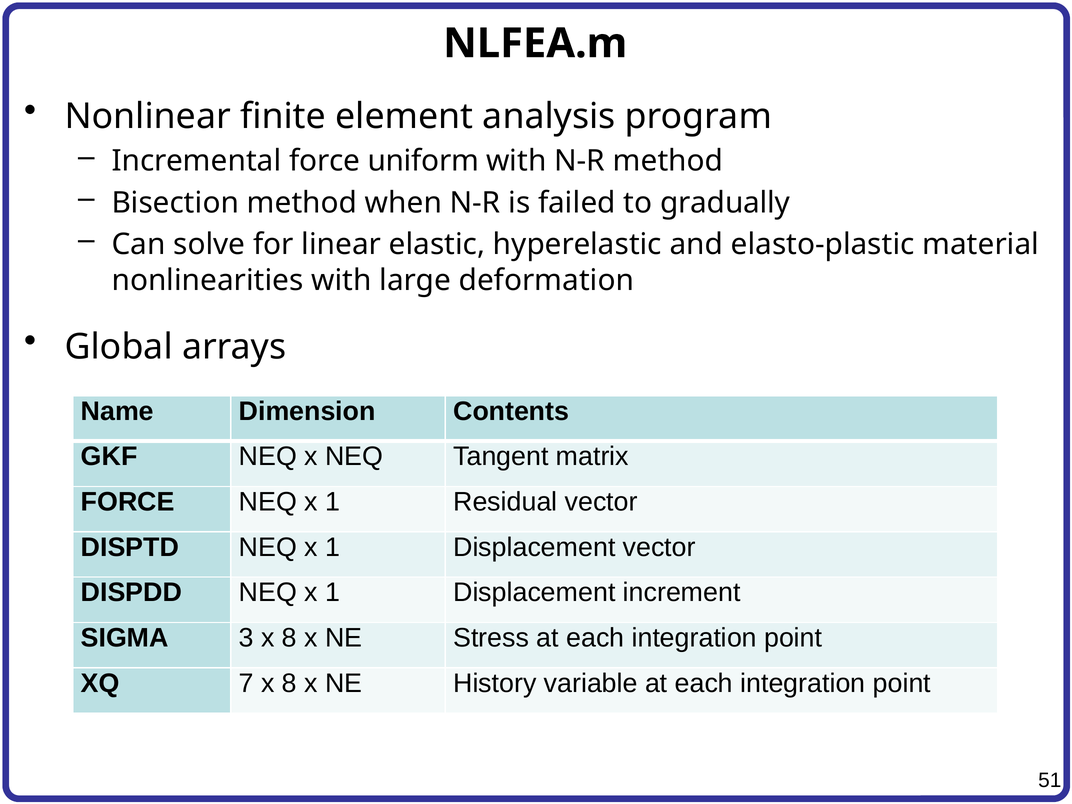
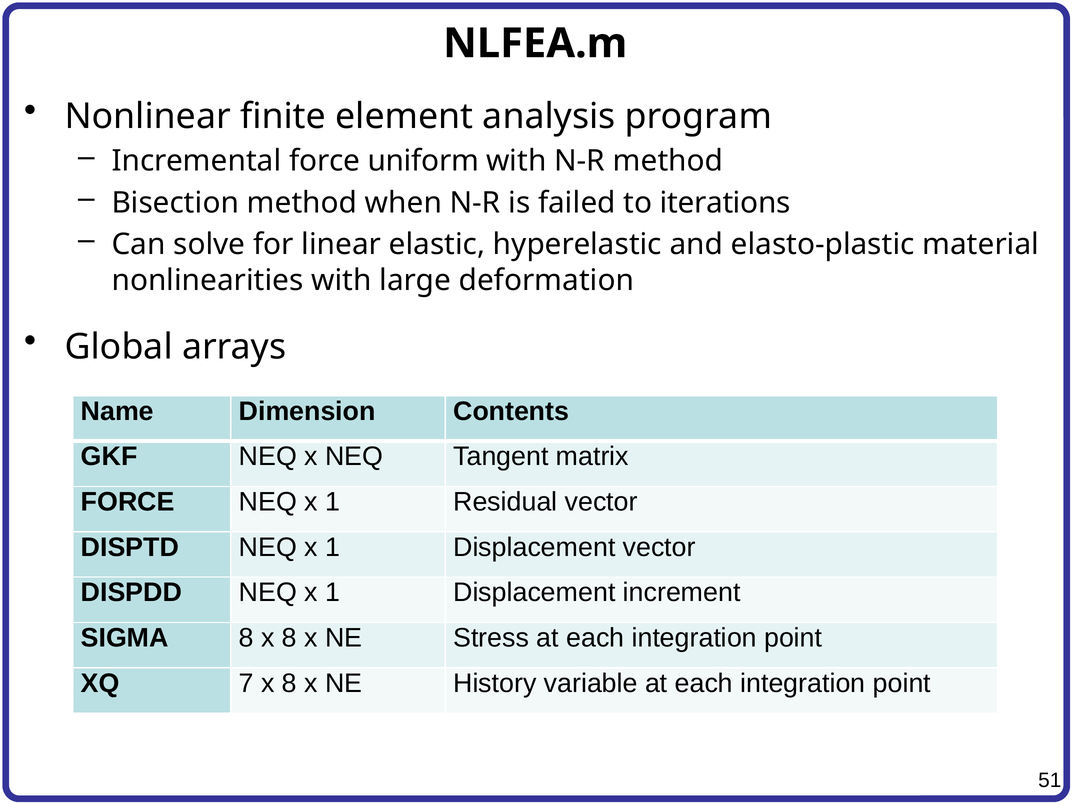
gradually: gradually -> iterations
SIGMA 3: 3 -> 8
